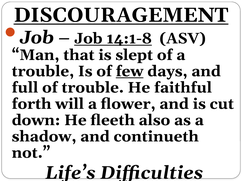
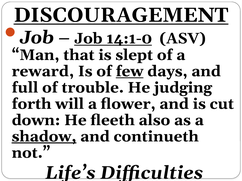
14:1-8: 14:1-8 -> 14:1-0
trouble at (43, 71): trouble -> reward
faithful: faithful -> judging
shadow underline: none -> present
